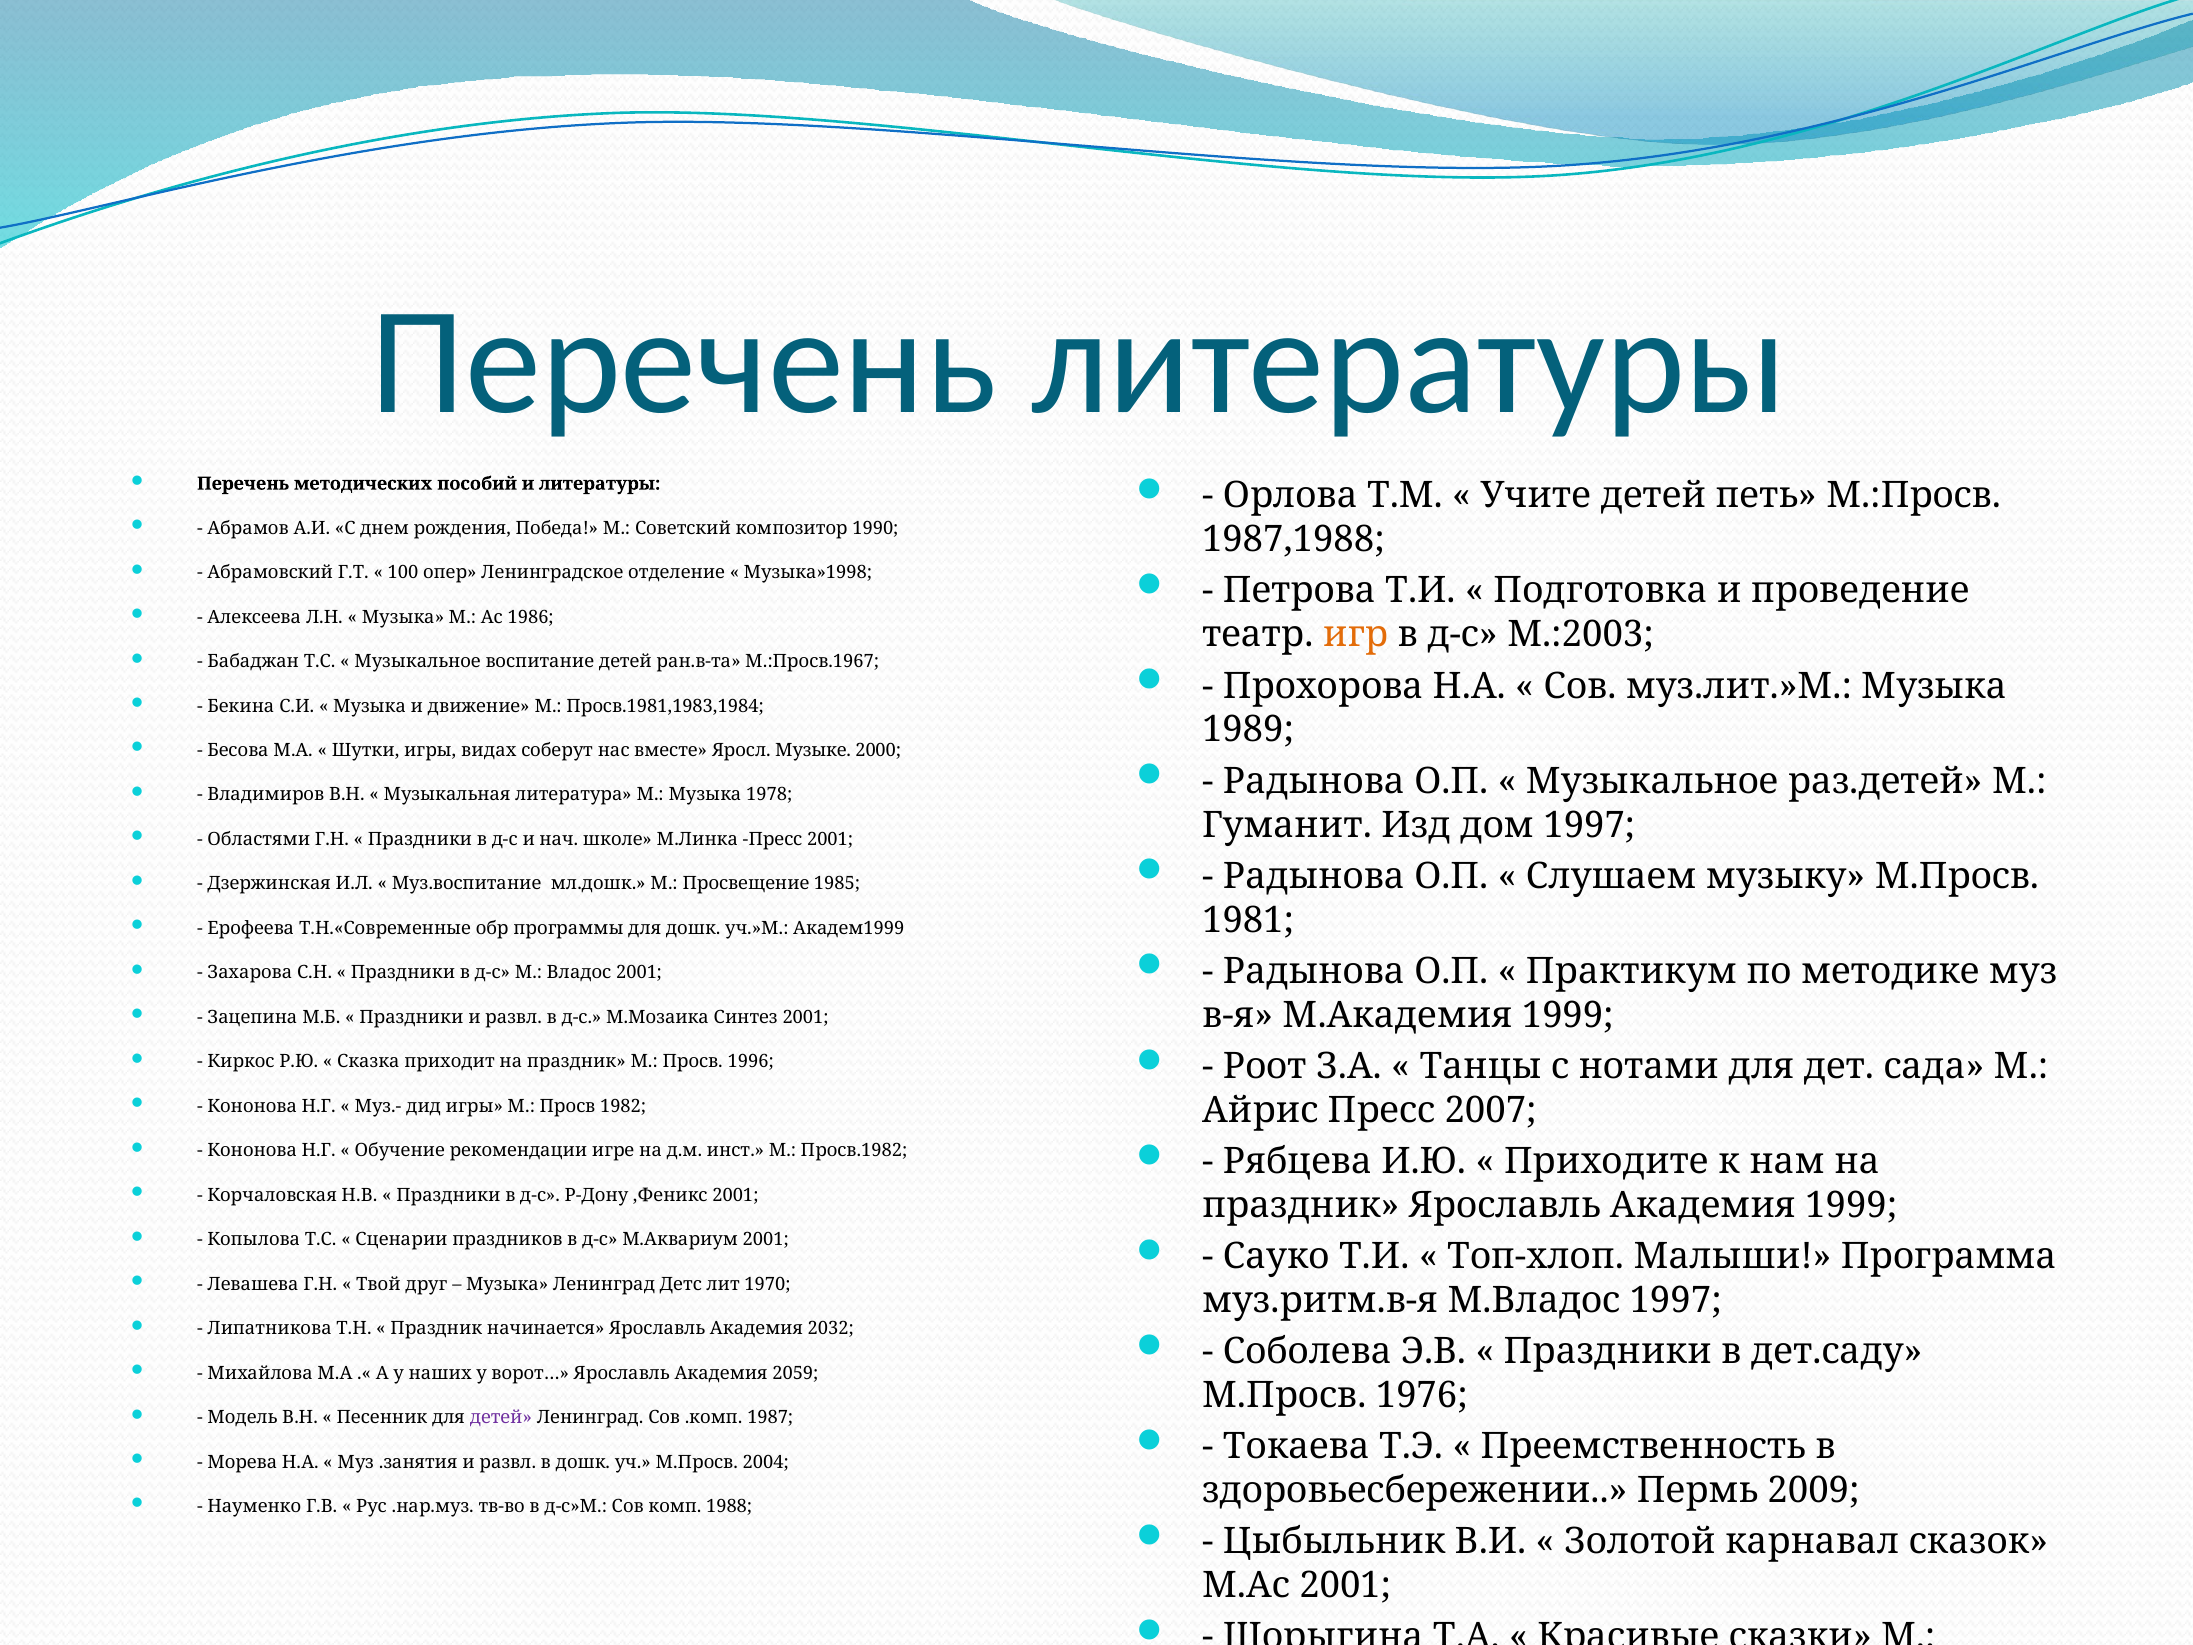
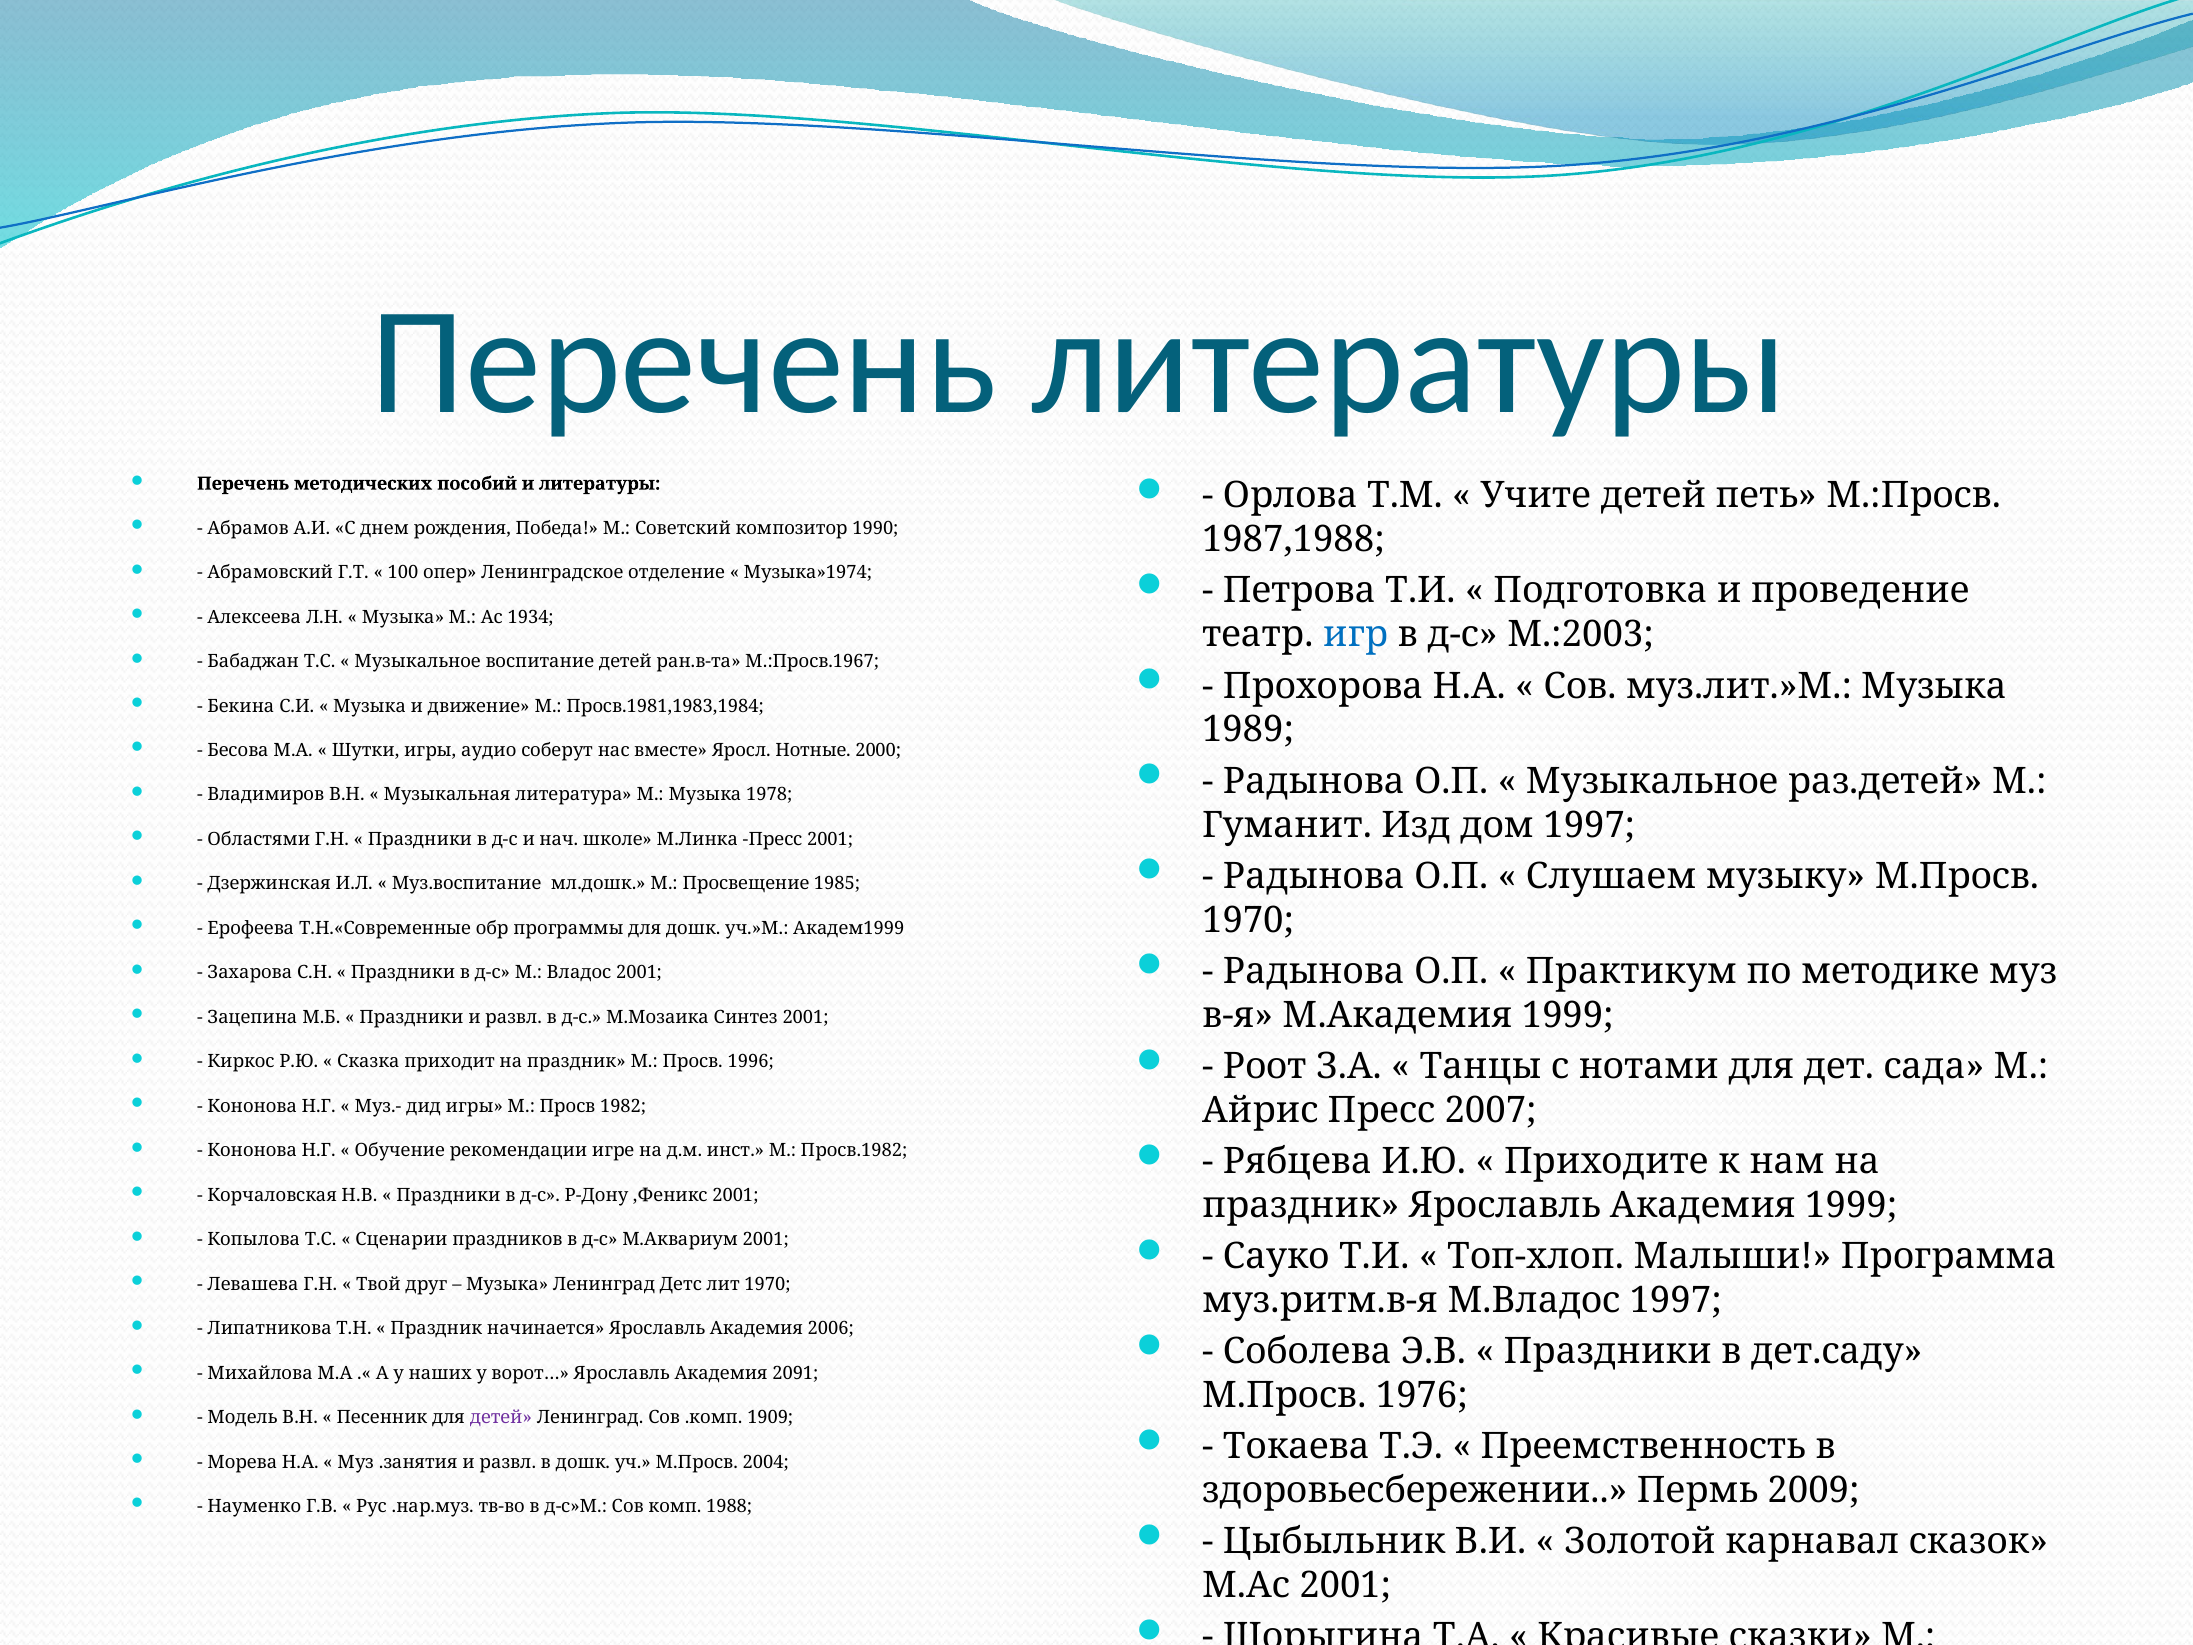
Музыка»1998: Музыка»1998 -> Музыка»1974
1986: 1986 -> 1934
игр colour: orange -> blue
видах: видах -> аудио
Музыке: Музыке -> Нотные
1981 at (1248, 920): 1981 -> 1970
2032: 2032 -> 2006
2059: 2059 -> 2091
1987: 1987 -> 1909
